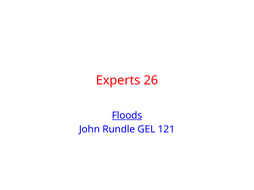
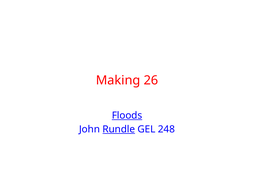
Experts: Experts -> Making
Rundle underline: none -> present
121: 121 -> 248
